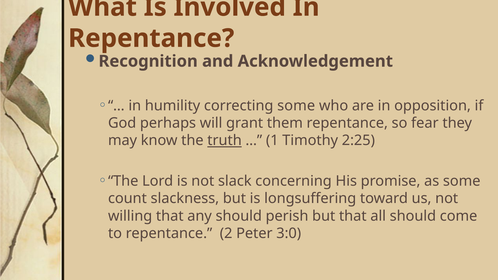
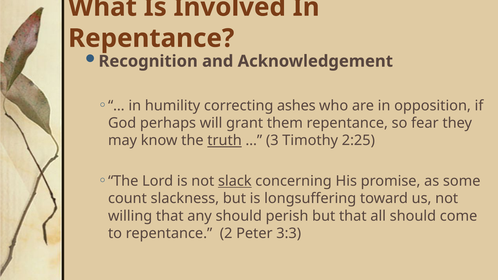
correcting some: some -> ashes
1: 1 -> 3
slack underline: none -> present
3:0: 3:0 -> 3:3
